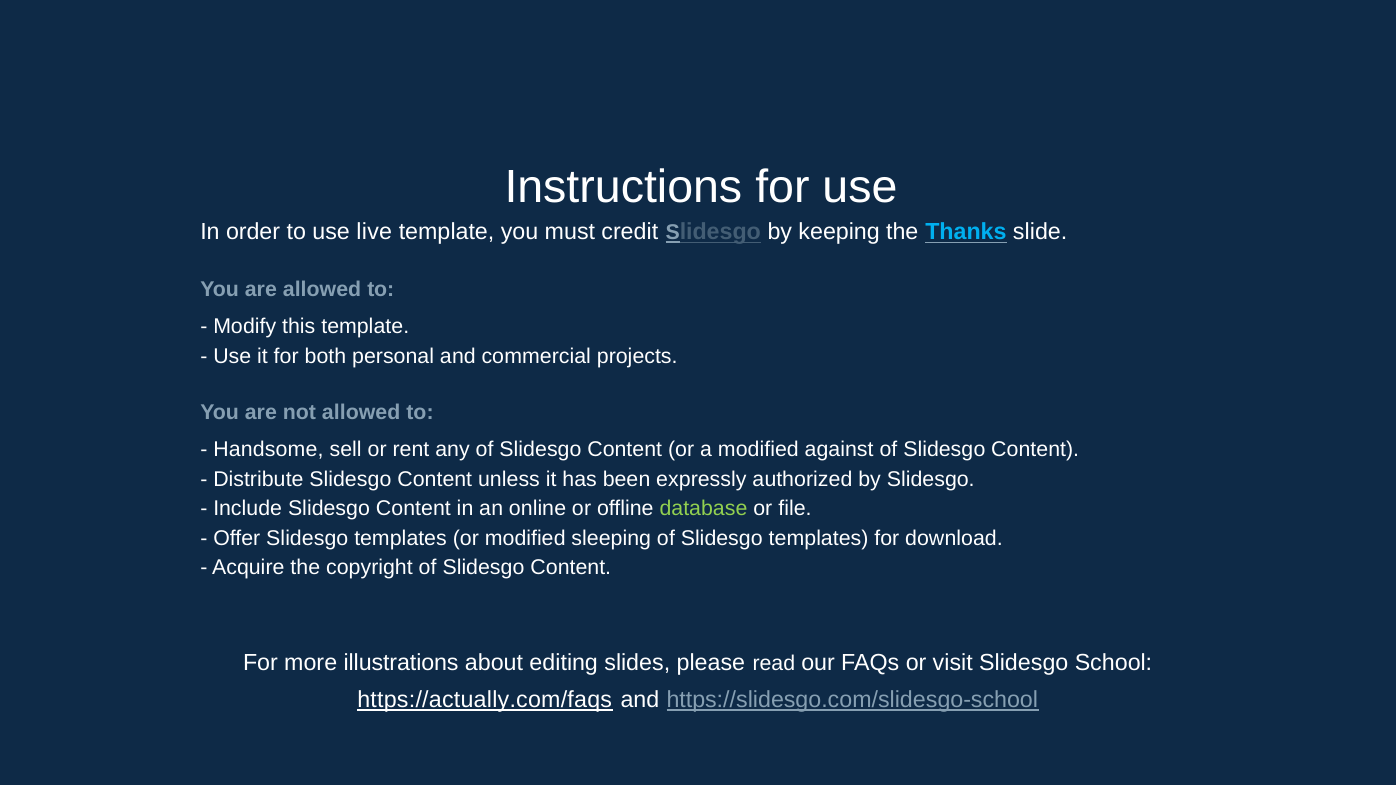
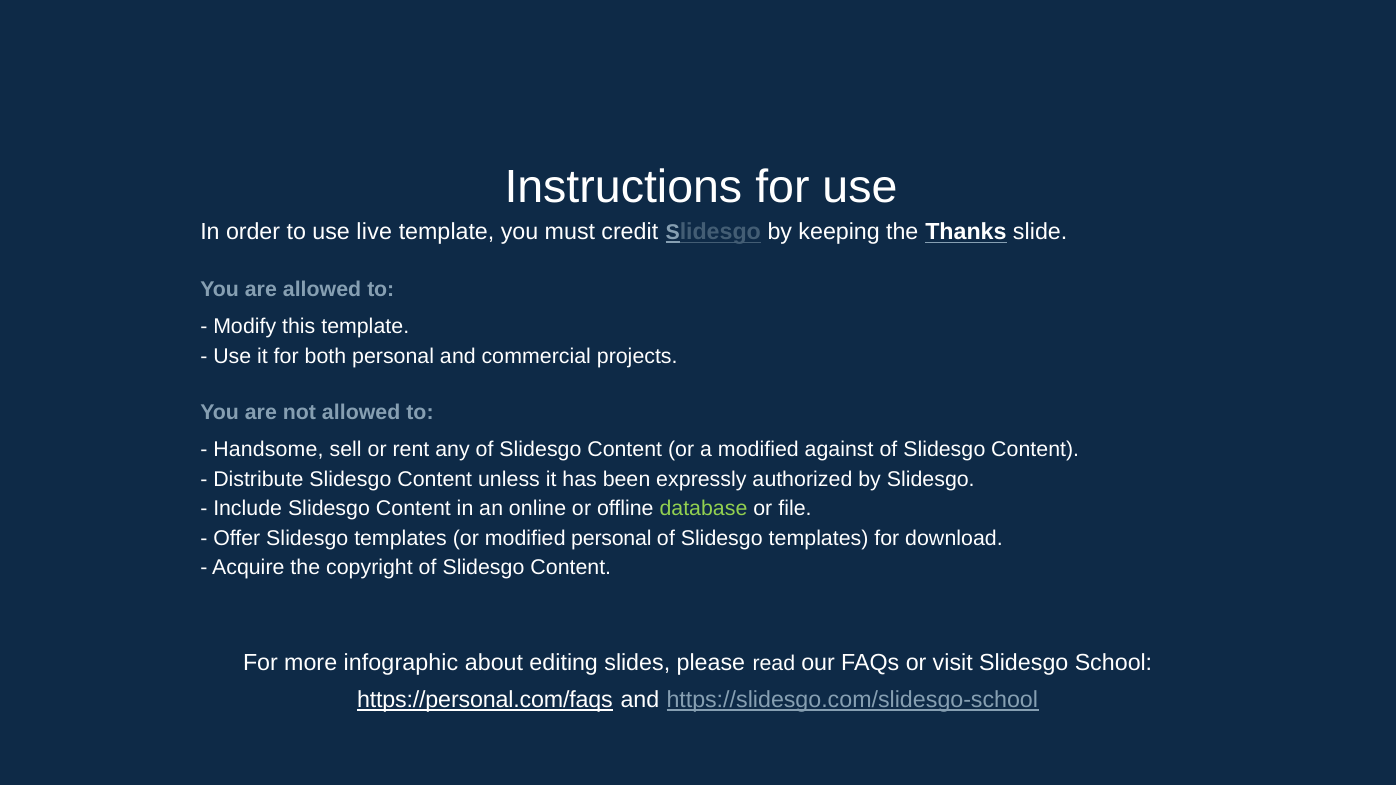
Thanks colour: light blue -> white
modified sleeping: sleeping -> personal
illustrations: illustrations -> infographic
https://actually.com/faqs: https://actually.com/faqs -> https://personal.com/faqs
